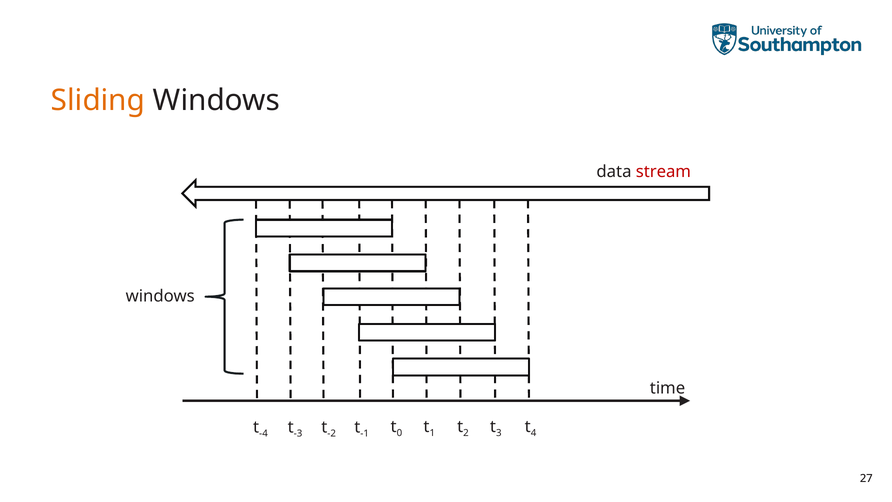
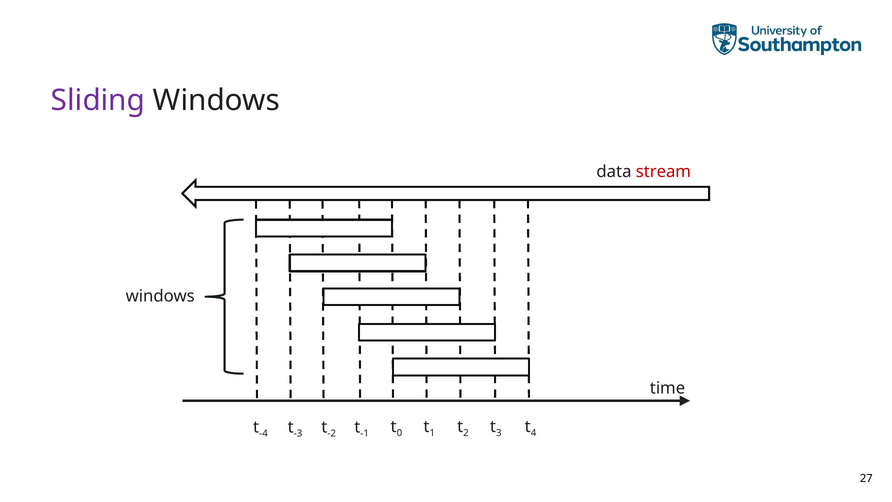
Sliding colour: orange -> purple
